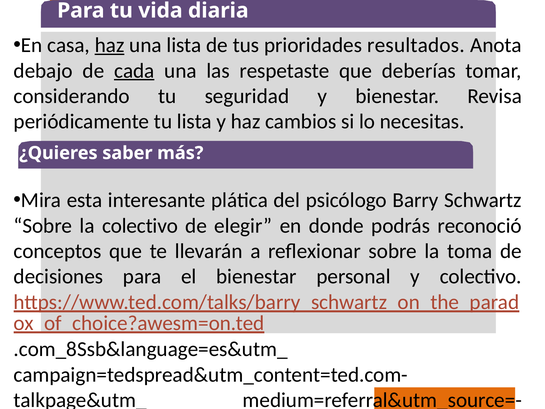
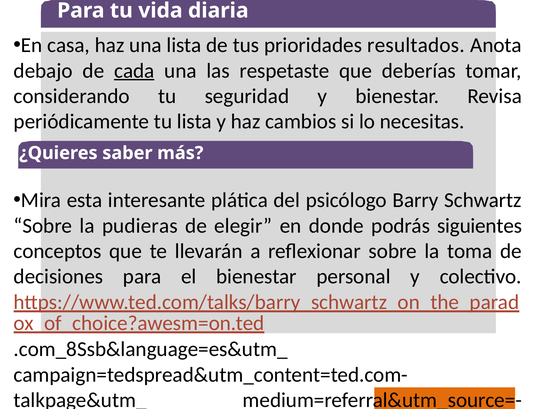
haz at (110, 45) underline: present -> none
la colectivo: colectivo -> pudieras
reconoció: reconoció -> siguientes
